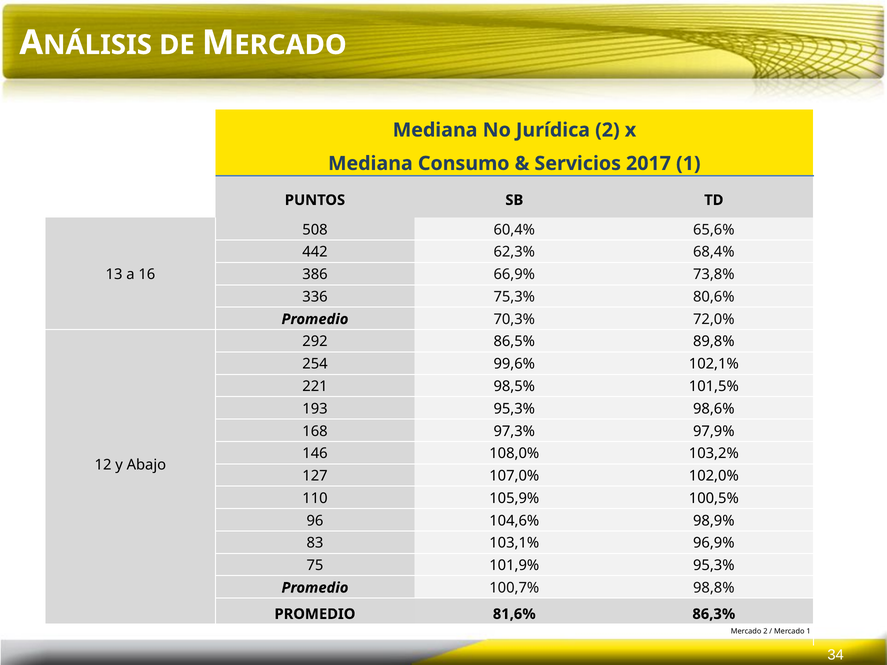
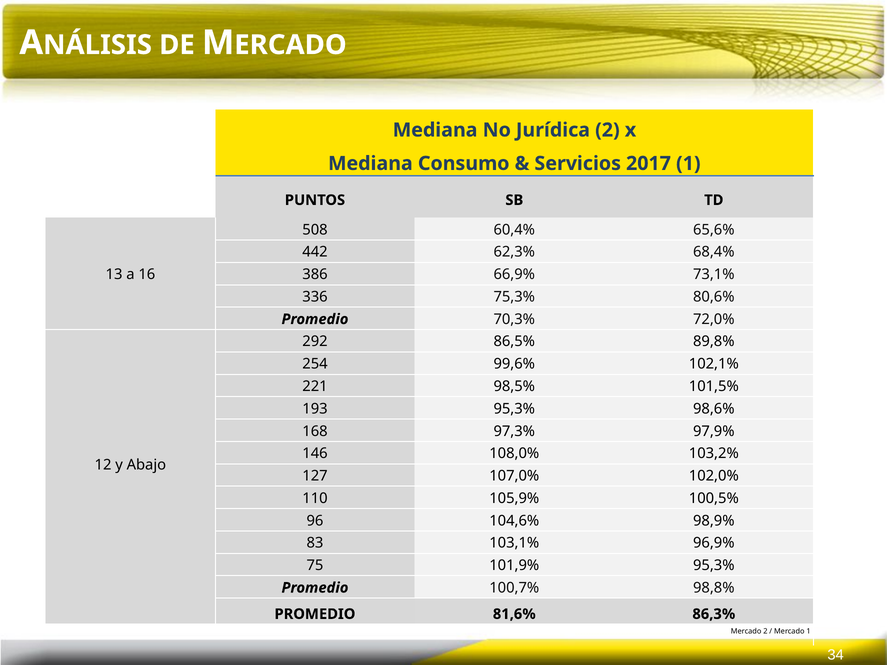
73,8%: 73,8% -> 73,1%
